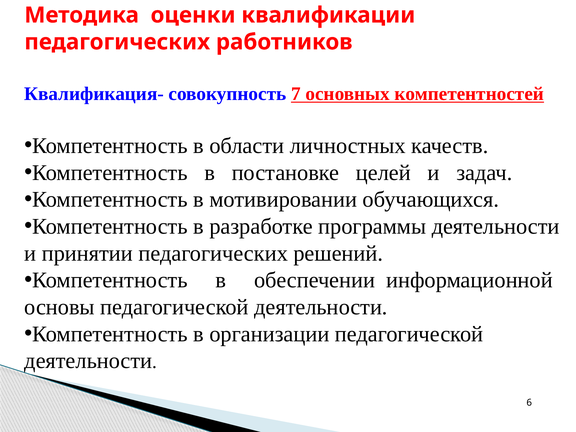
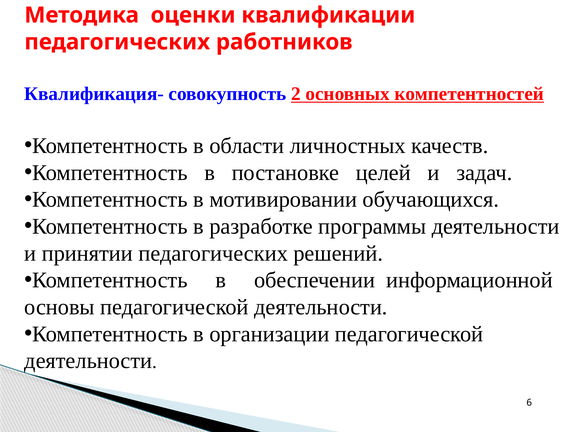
7: 7 -> 2
